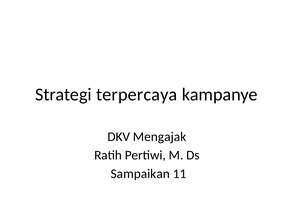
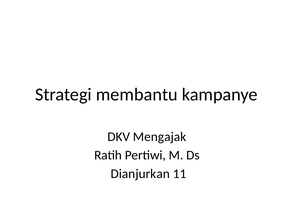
terpercaya: terpercaya -> membantu
Sampaikan: Sampaikan -> Dianjurkan
